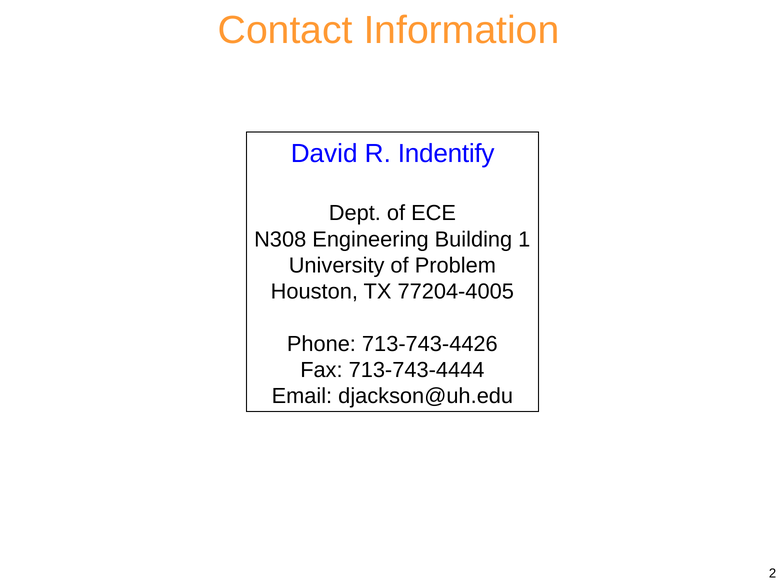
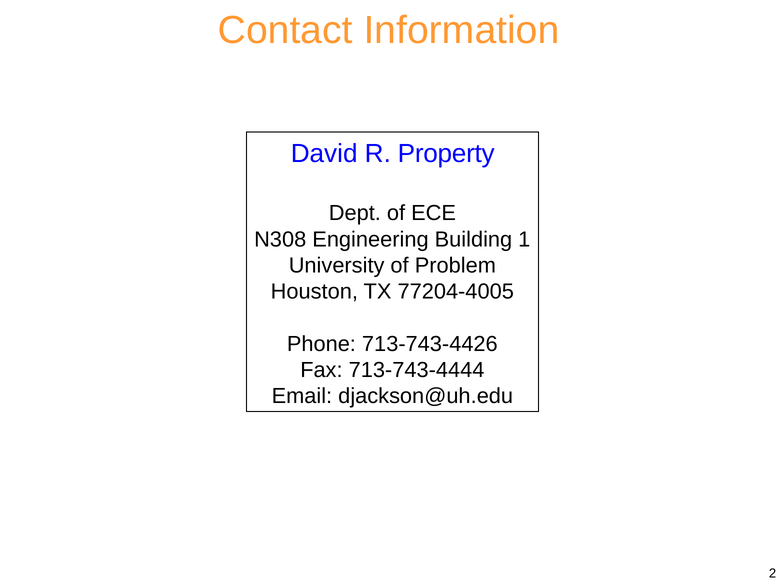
Indentify: Indentify -> Property
